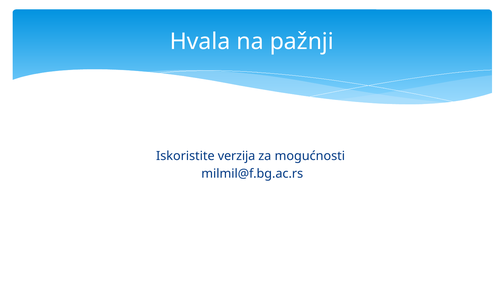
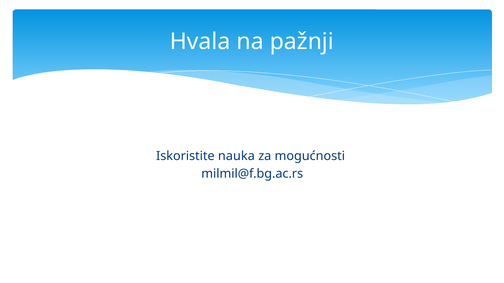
verzija: verzija -> nauka
